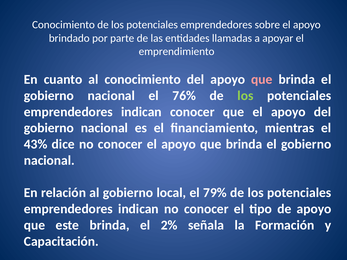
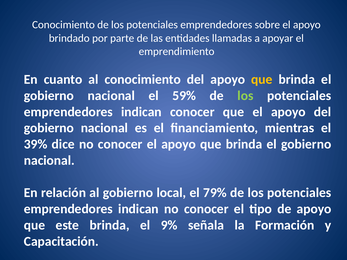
que at (262, 80) colour: pink -> yellow
76%: 76% -> 59%
43%: 43% -> 39%
2%: 2% -> 9%
